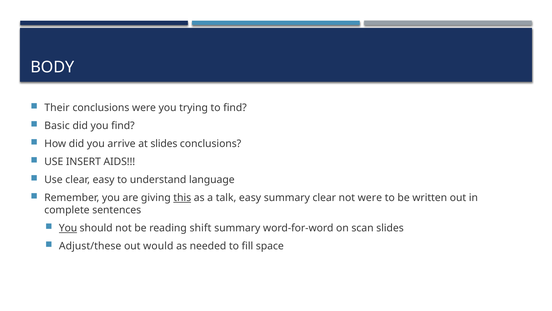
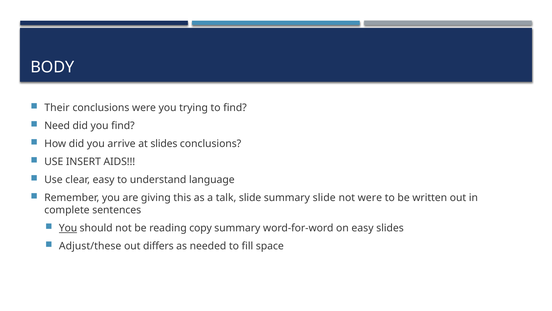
Basic: Basic -> Need
this underline: present -> none
talk easy: easy -> slide
summary clear: clear -> slide
shift: shift -> copy
on scan: scan -> easy
would: would -> differs
